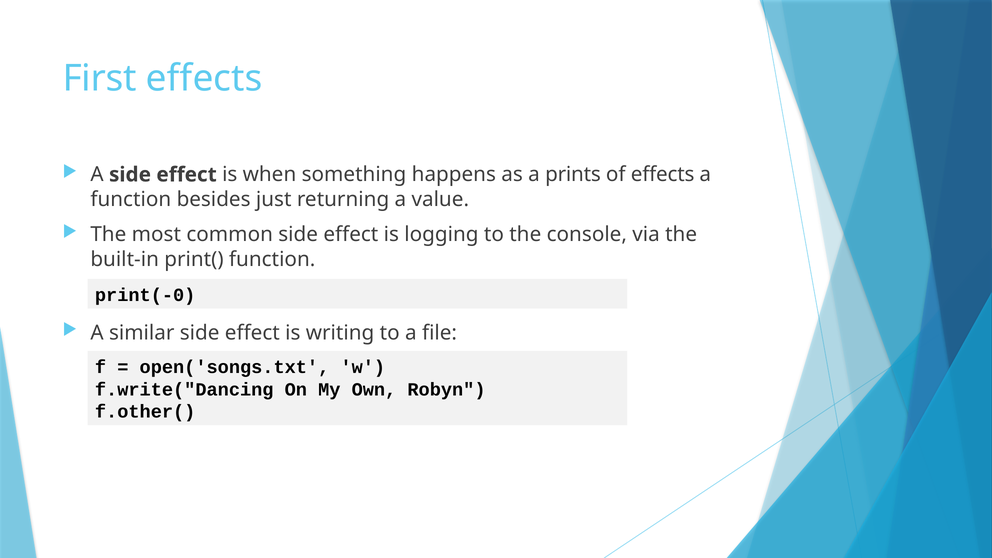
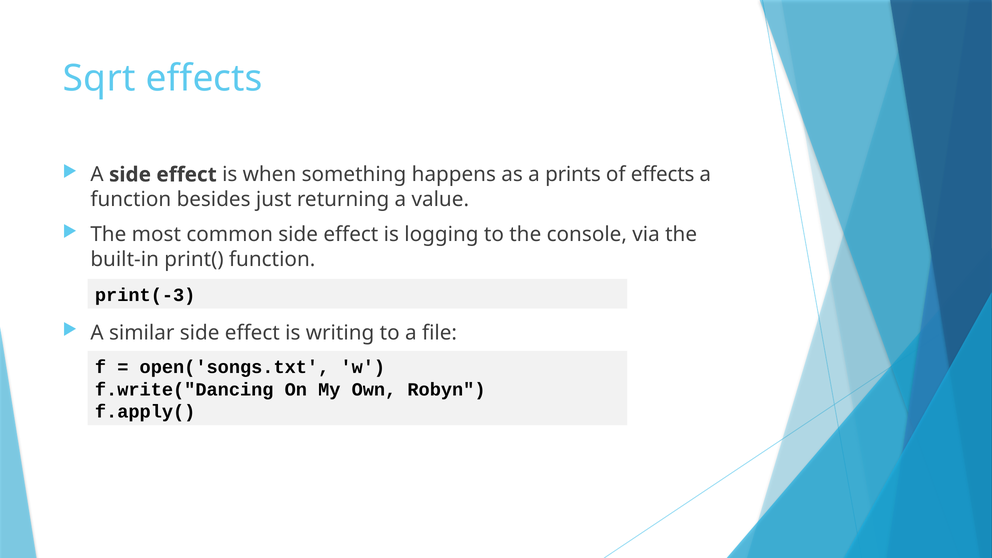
First: First -> Sqrt
print(-0: print(-0 -> print(-3
f.other(: f.other( -> f.apply(
